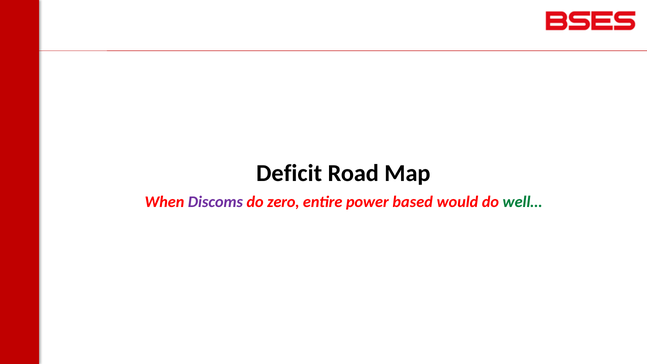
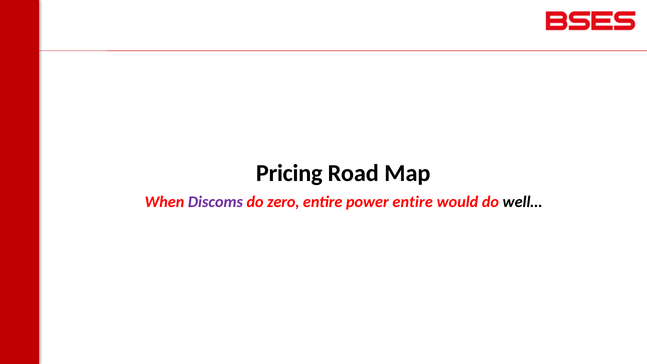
Deficit: Deficit -> Pricing
power based: based -> entire
well… colour: green -> black
